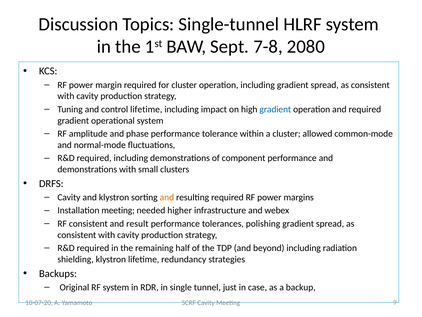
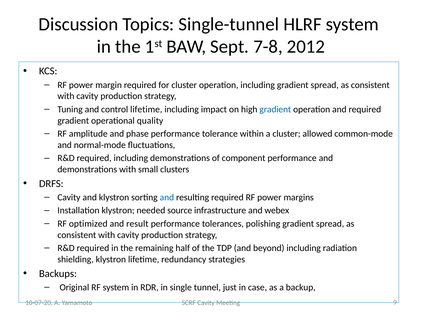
2080: 2080 -> 2012
operational system: system -> quality
and at (167, 197) colour: orange -> blue
Installation meeting: meeting -> klystron
higher: higher -> source
RF consistent: consistent -> optimized
